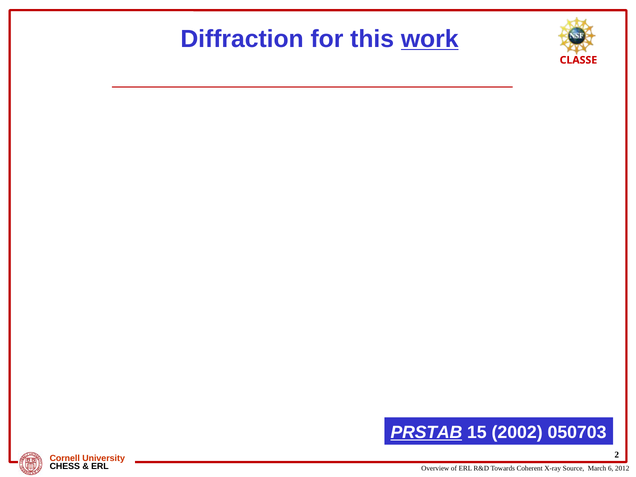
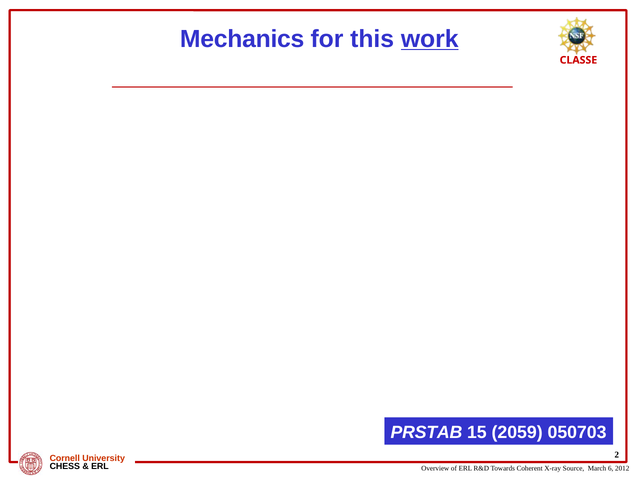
Diffraction at (242, 39): Diffraction -> Mechanics
PRSTAB underline: present -> none
2002: 2002 -> 2059
